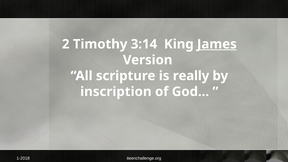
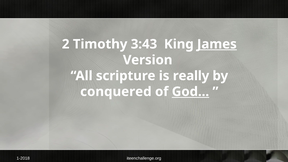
3:14: 3:14 -> 3:43
inscription: inscription -> conquered
God underline: none -> present
